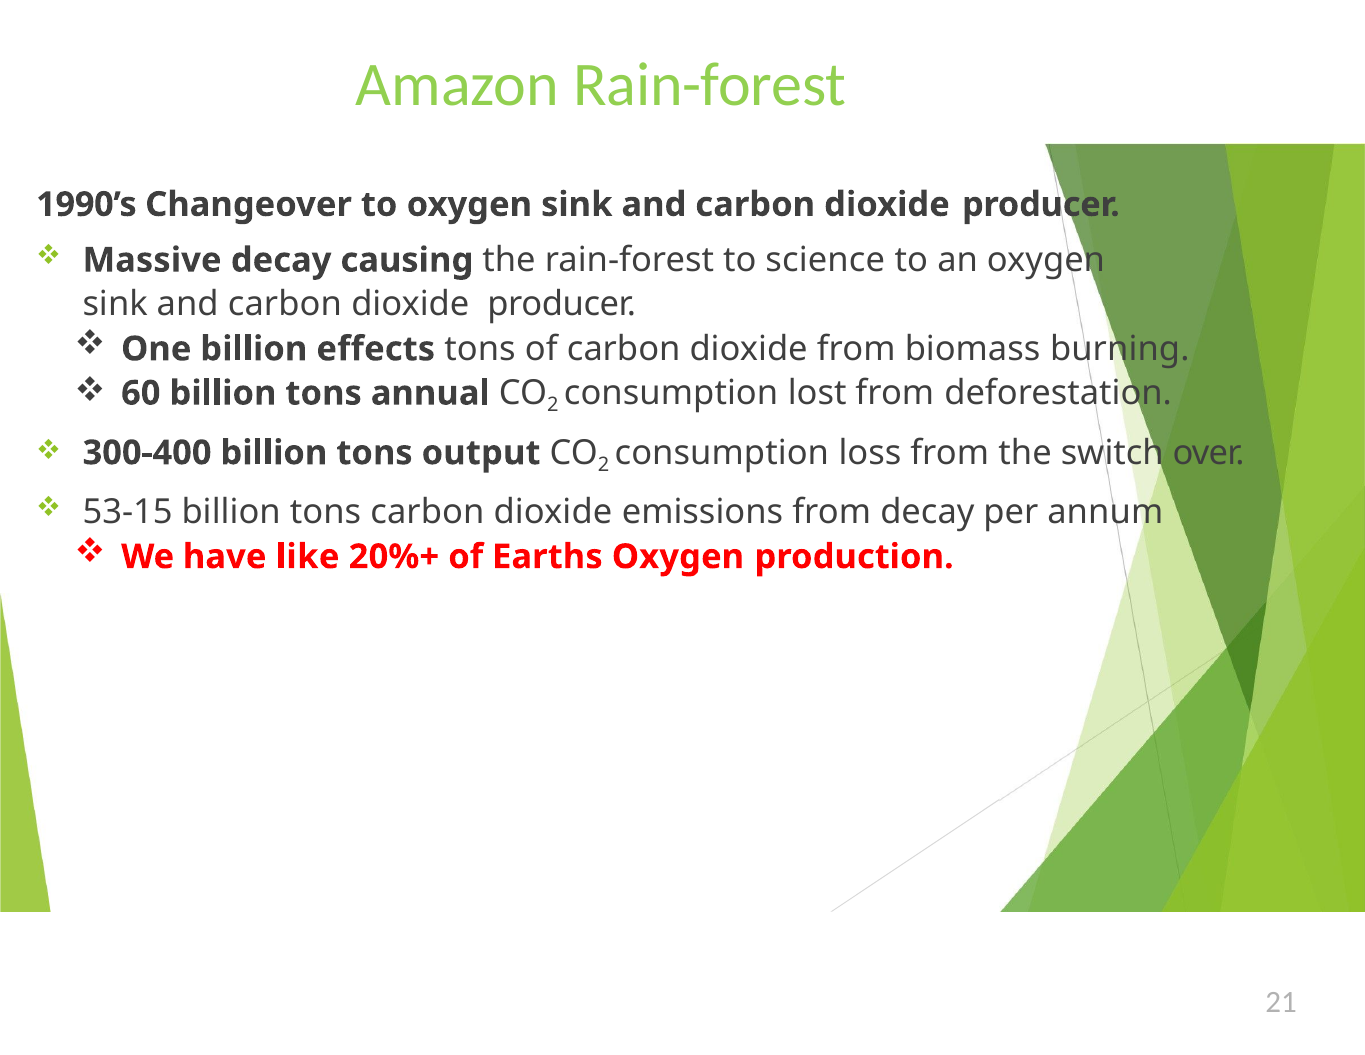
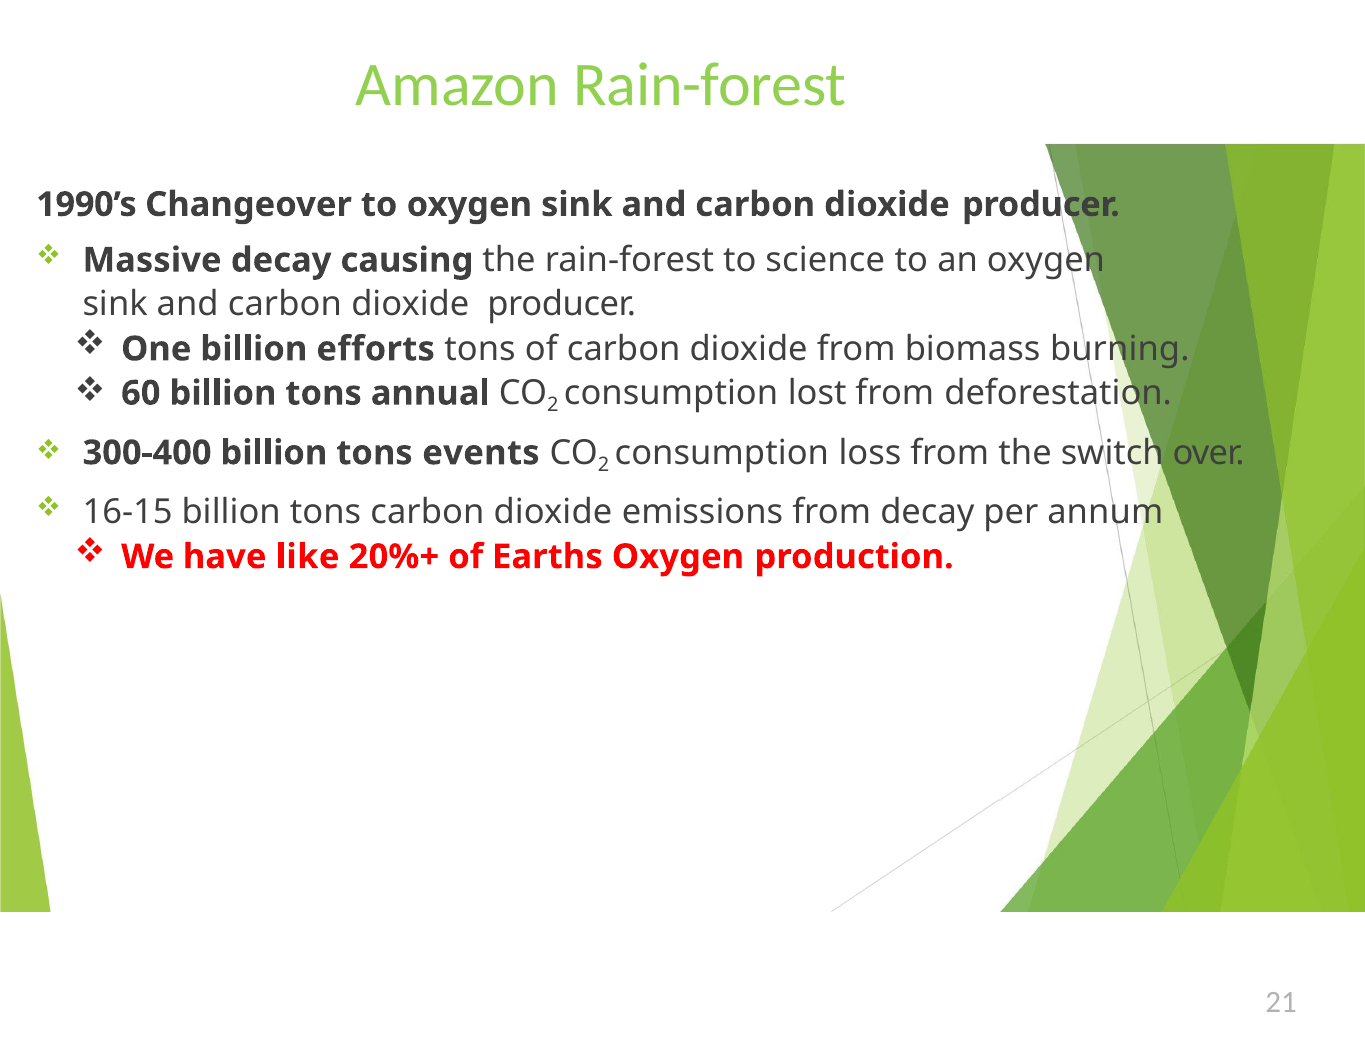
effects: effects -> efforts
output: output -> events
53-15: 53-15 -> 16-15
